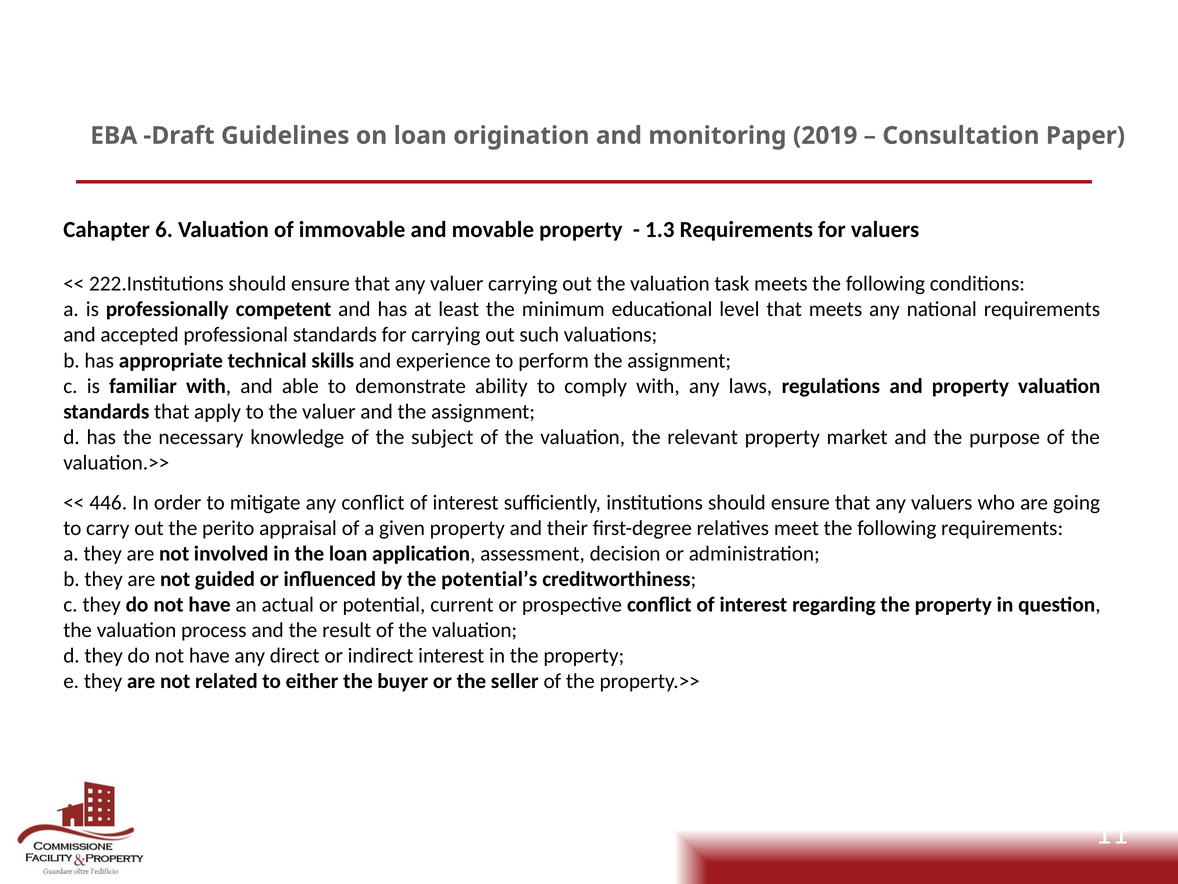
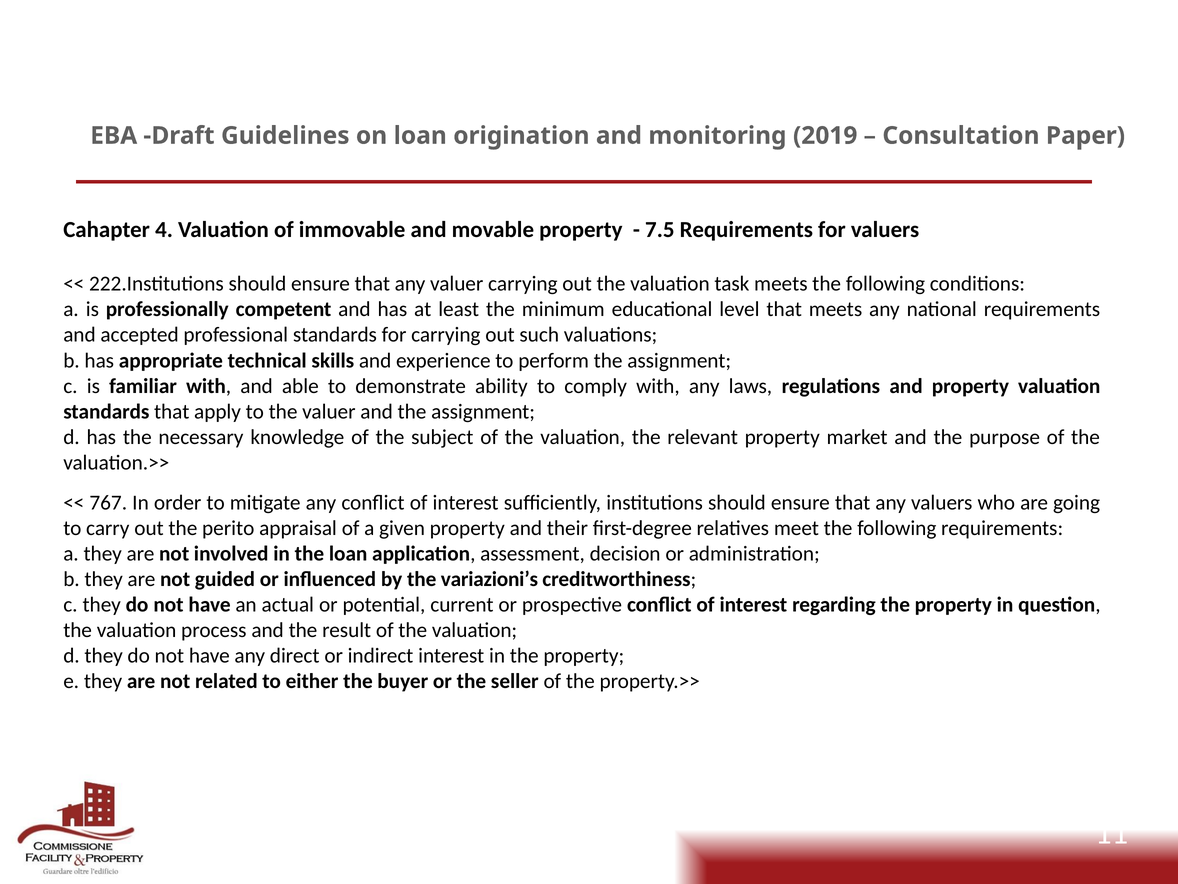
6: 6 -> 4
1.3: 1.3 -> 7.5
446: 446 -> 767
potential’s: potential’s -> variazioni’s
